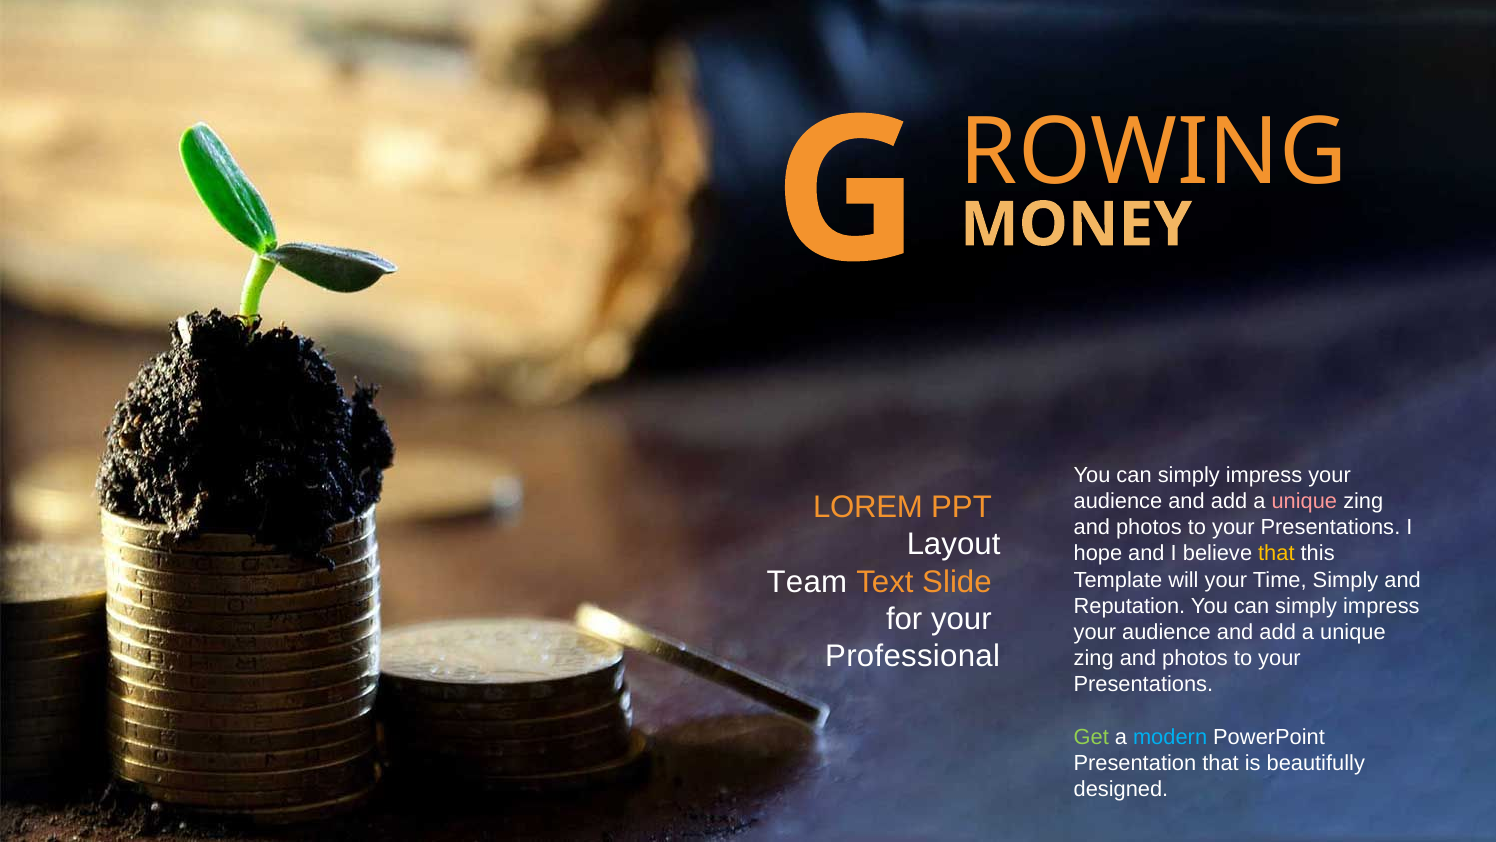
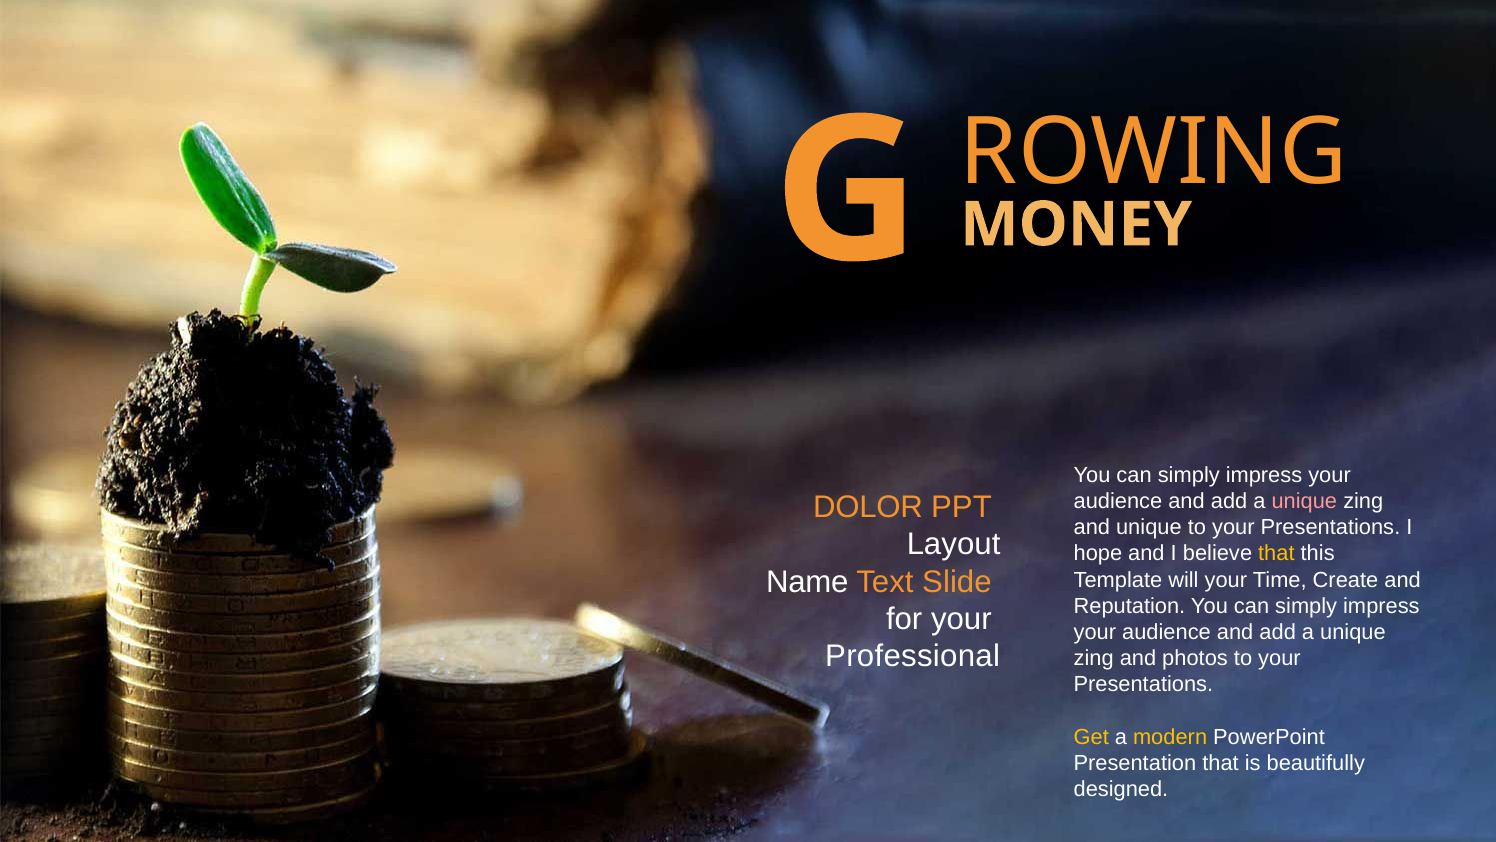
LOREM: LOREM -> DOLOR
photos at (1149, 527): photos -> unique
Team: Team -> Name
Time Simply: Simply -> Create
Get colour: light green -> yellow
modern colour: light blue -> yellow
